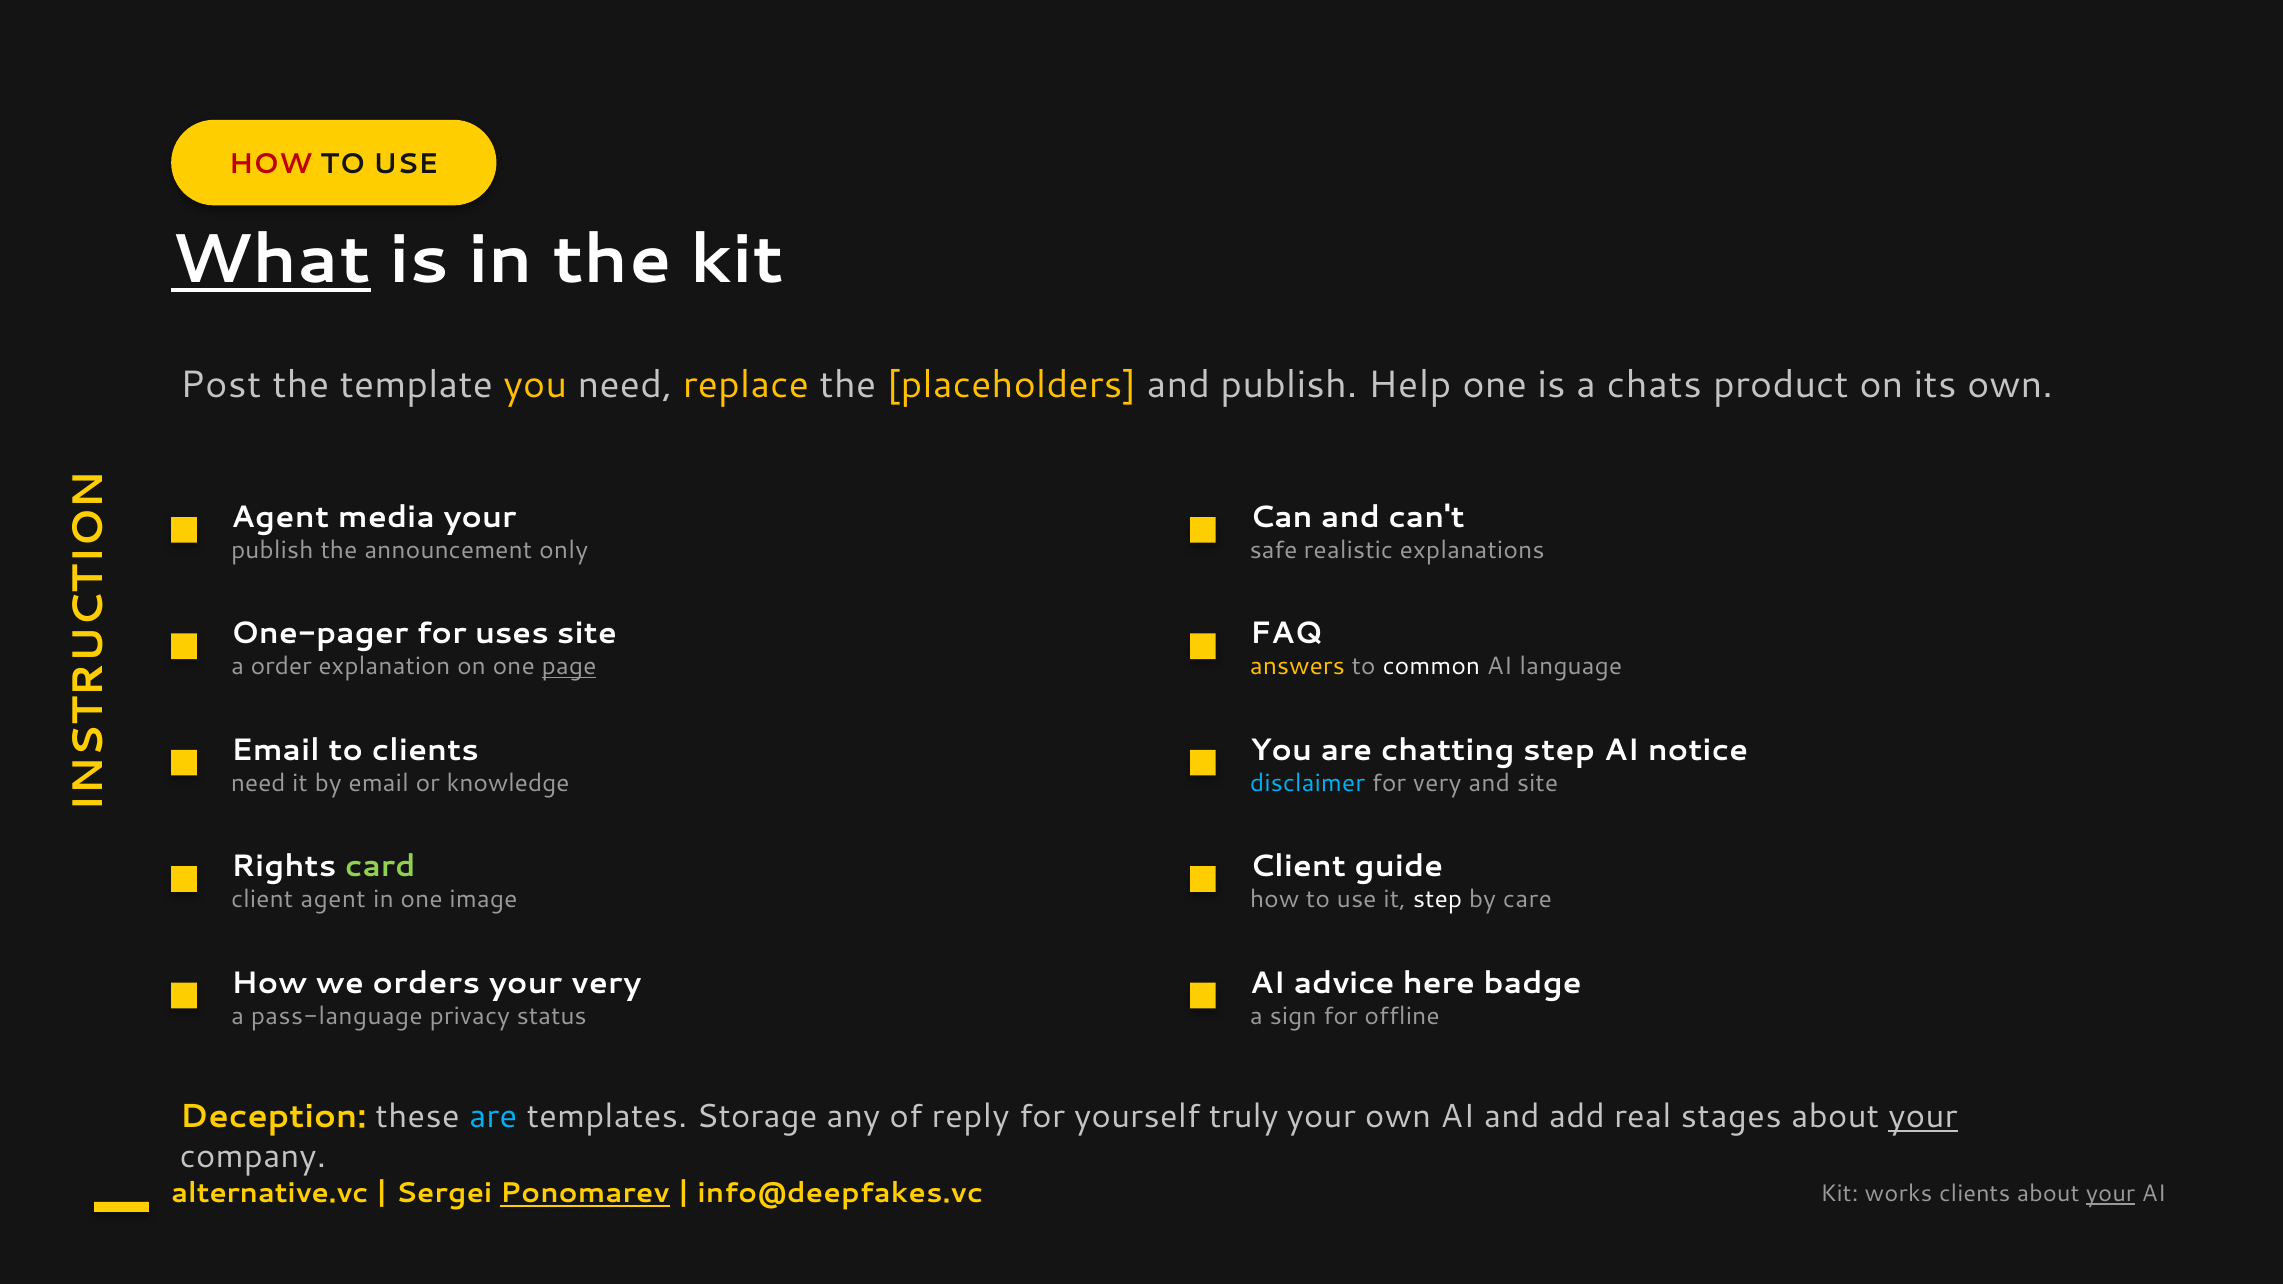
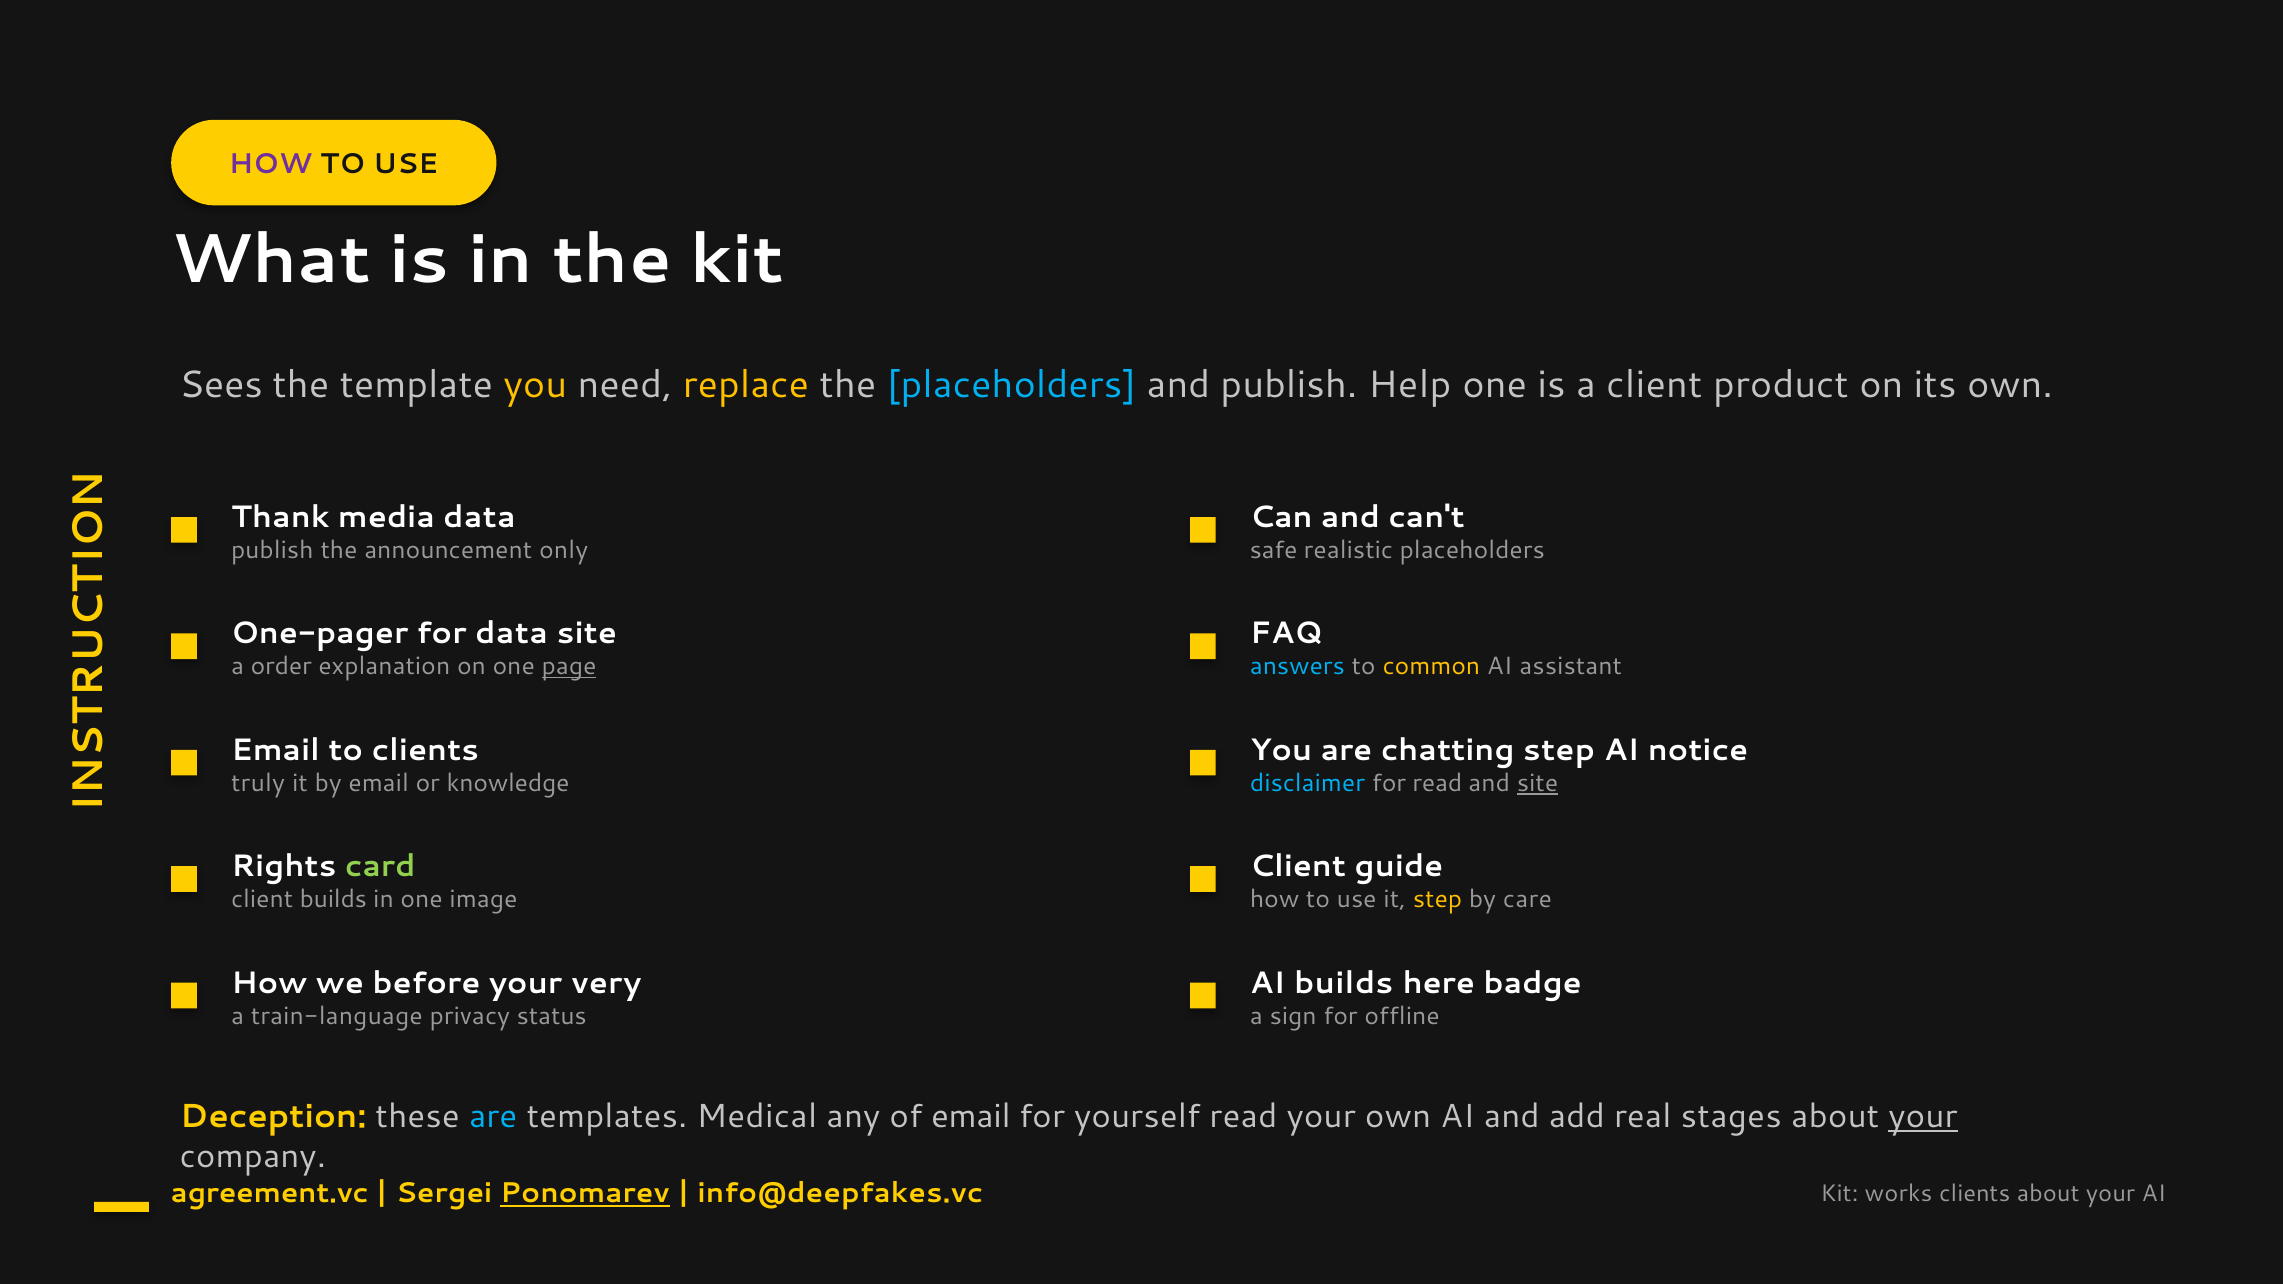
HOW at (271, 165) colour: red -> purple
What underline: present -> none
Post: Post -> Sees
placeholders at (1012, 385) colour: yellow -> light blue
a chats: chats -> client
Agent at (280, 517): Agent -> Thank
media your: your -> data
realistic explanations: explanations -> placeholders
for uses: uses -> data
answers colour: yellow -> light blue
common colour: white -> yellow
language: language -> assistant
need at (258, 783): need -> truly
for very: very -> read
site at (1537, 783) underline: none -> present
client agent: agent -> builds
step at (1438, 900) colour: white -> yellow
orders: orders -> before
AI advice: advice -> builds
pass-language: pass-language -> train-language
Storage: Storage -> Medical
of reply: reply -> email
yourself truly: truly -> read
alternative.vc: alternative.vc -> agreement.vc
your at (2111, 1194) underline: present -> none
